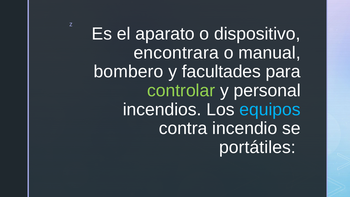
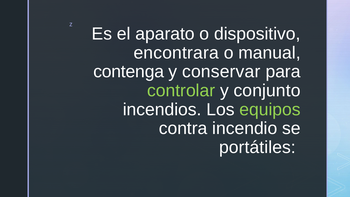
bombero: bombero -> contenga
facultades: facultades -> conservar
personal: personal -> conjunto
equipos colour: light blue -> light green
